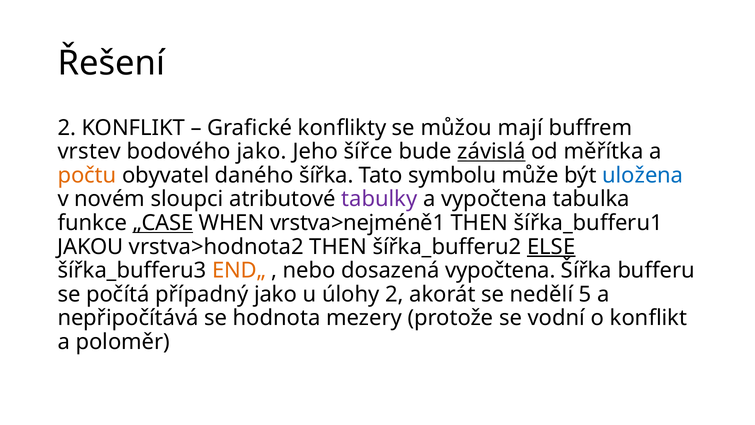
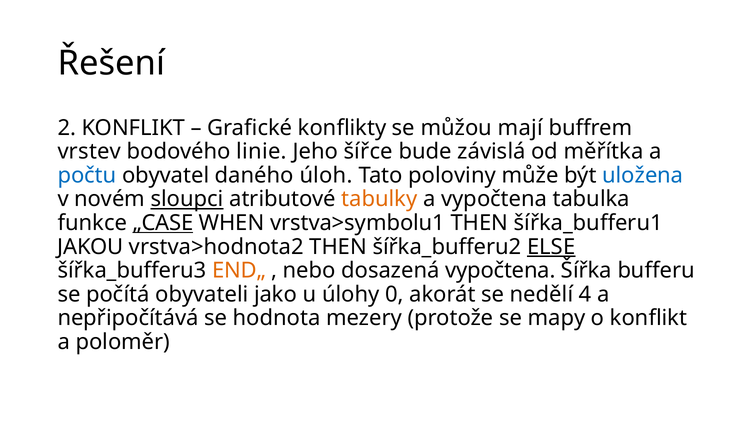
bodového jako: jako -> linie
závislá underline: present -> none
počtu colour: orange -> blue
daného šířka: šířka -> úloh
symbolu: symbolu -> poloviny
sloupci underline: none -> present
tabulky colour: purple -> orange
vrstva>nejméně1: vrstva>nejméně1 -> vrstva>symbolu1
případný: případný -> obyvateli
úlohy 2: 2 -> 0
5: 5 -> 4
vodní: vodní -> mapy
